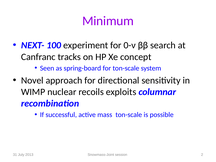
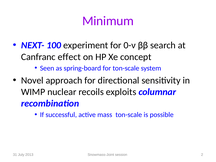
tracks: tracks -> effect
